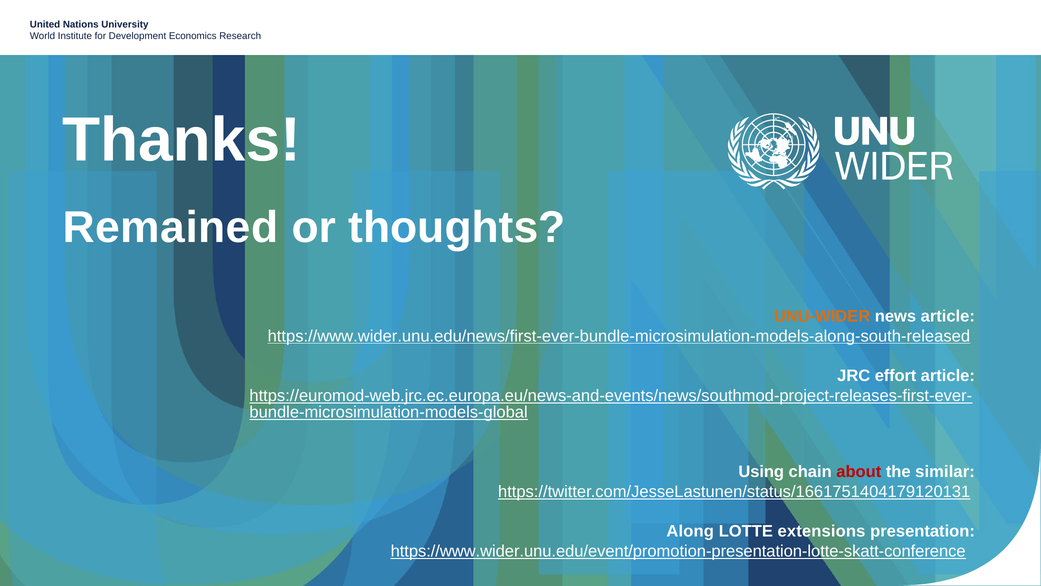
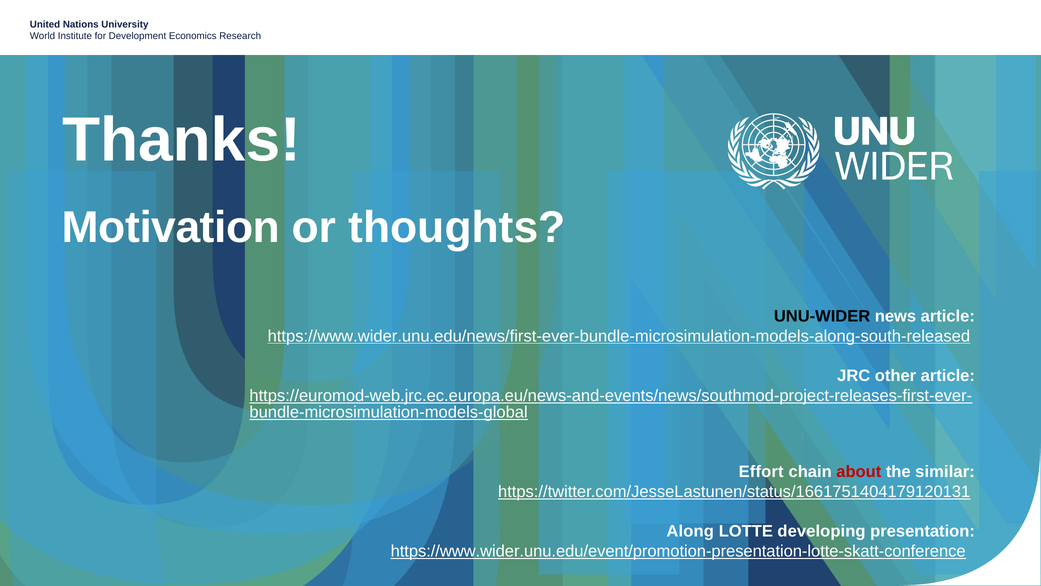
Remained: Remained -> Motivation
UNU-WIDER colour: orange -> black
effort: effort -> other
Using: Using -> Effort
extensions: extensions -> developing
